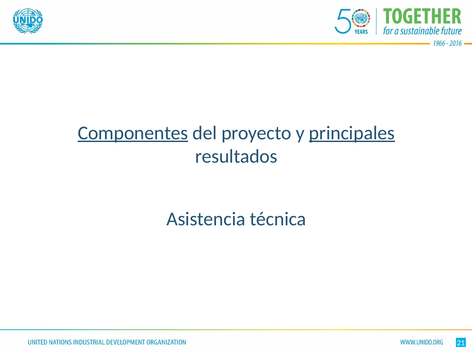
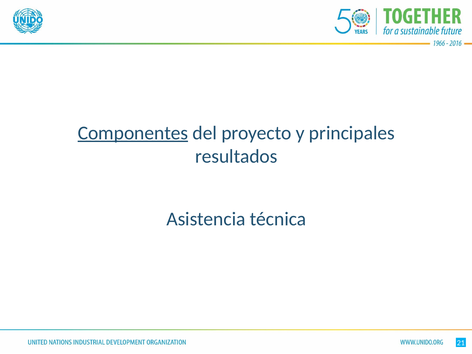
principales underline: present -> none
